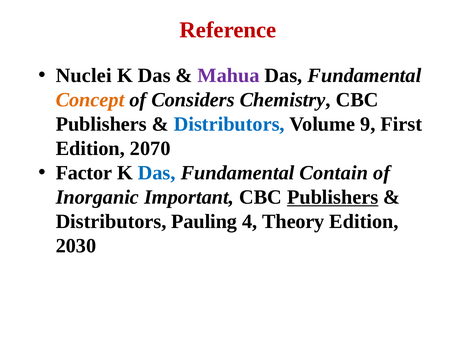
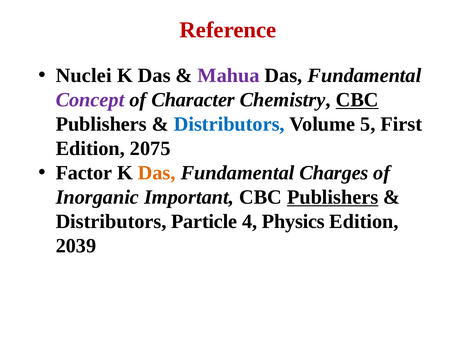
Concept colour: orange -> purple
Considers: Considers -> Character
CBC at (357, 100) underline: none -> present
9: 9 -> 5
2070: 2070 -> 2075
Das at (157, 173) colour: blue -> orange
Contain: Contain -> Charges
Pauling: Pauling -> Particle
Theory: Theory -> Physics
2030: 2030 -> 2039
